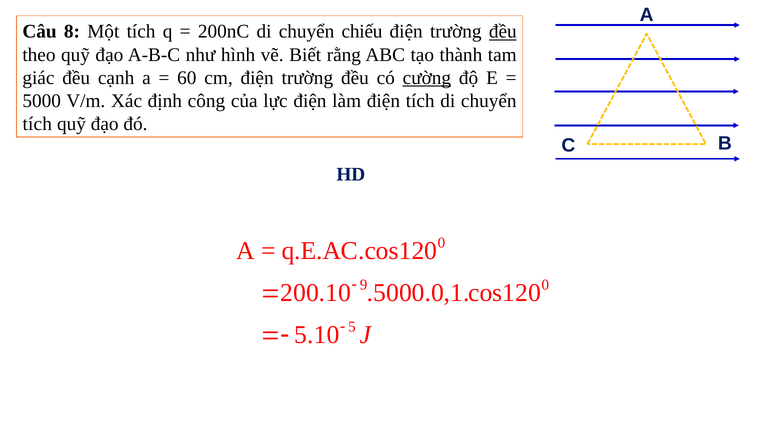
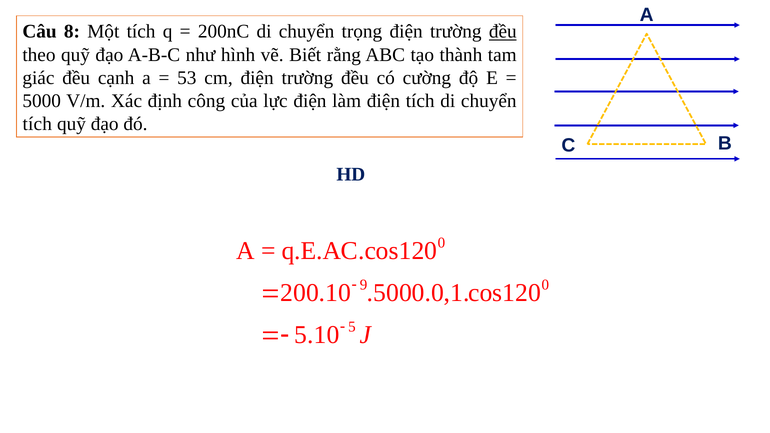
chiếu: chiếu -> trọng
60: 60 -> 53
cường underline: present -> none
